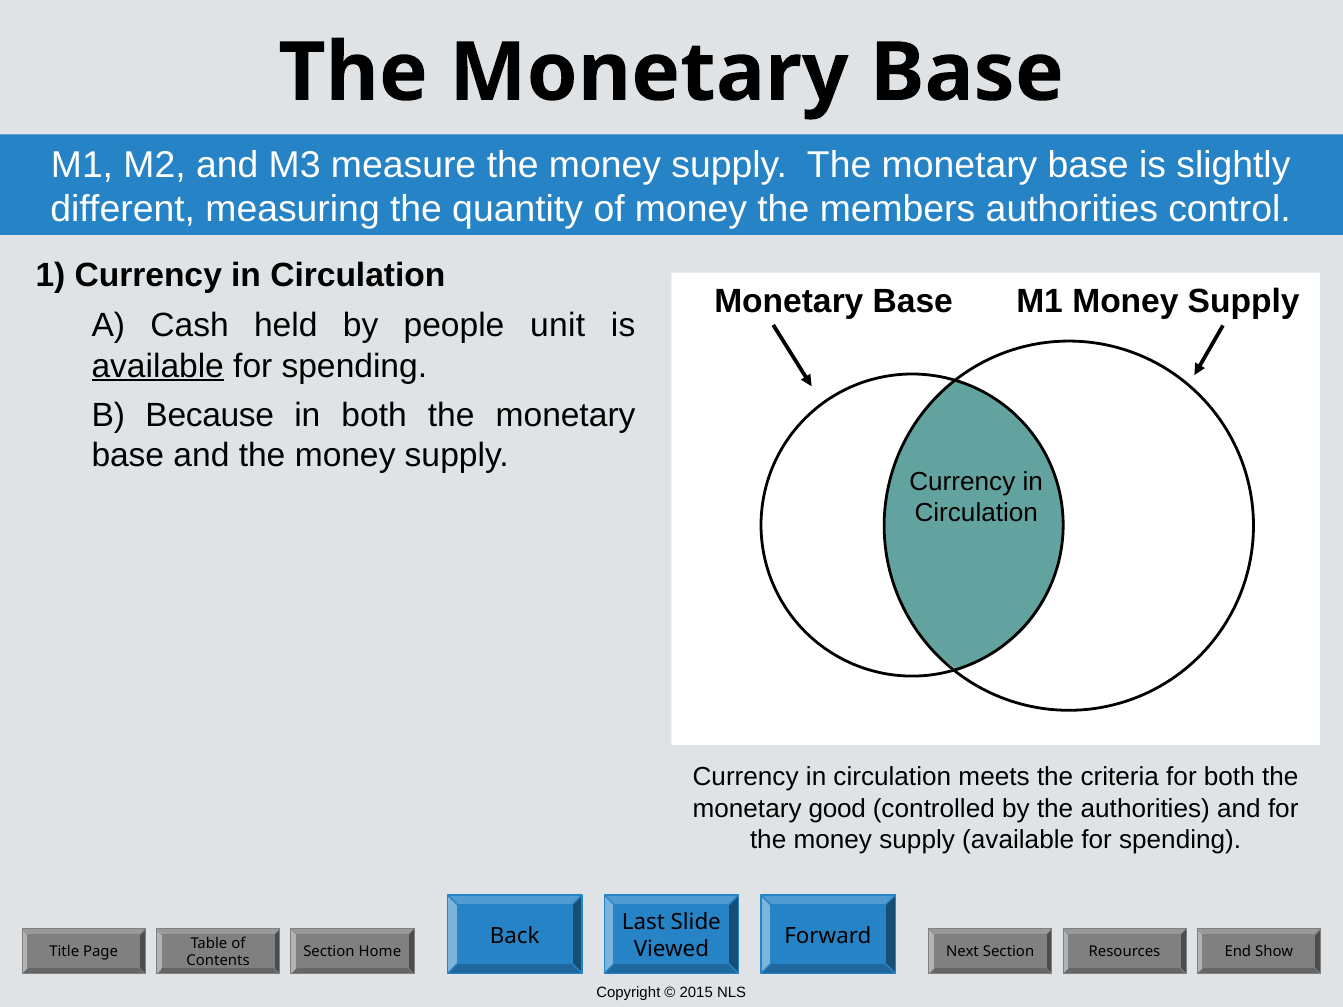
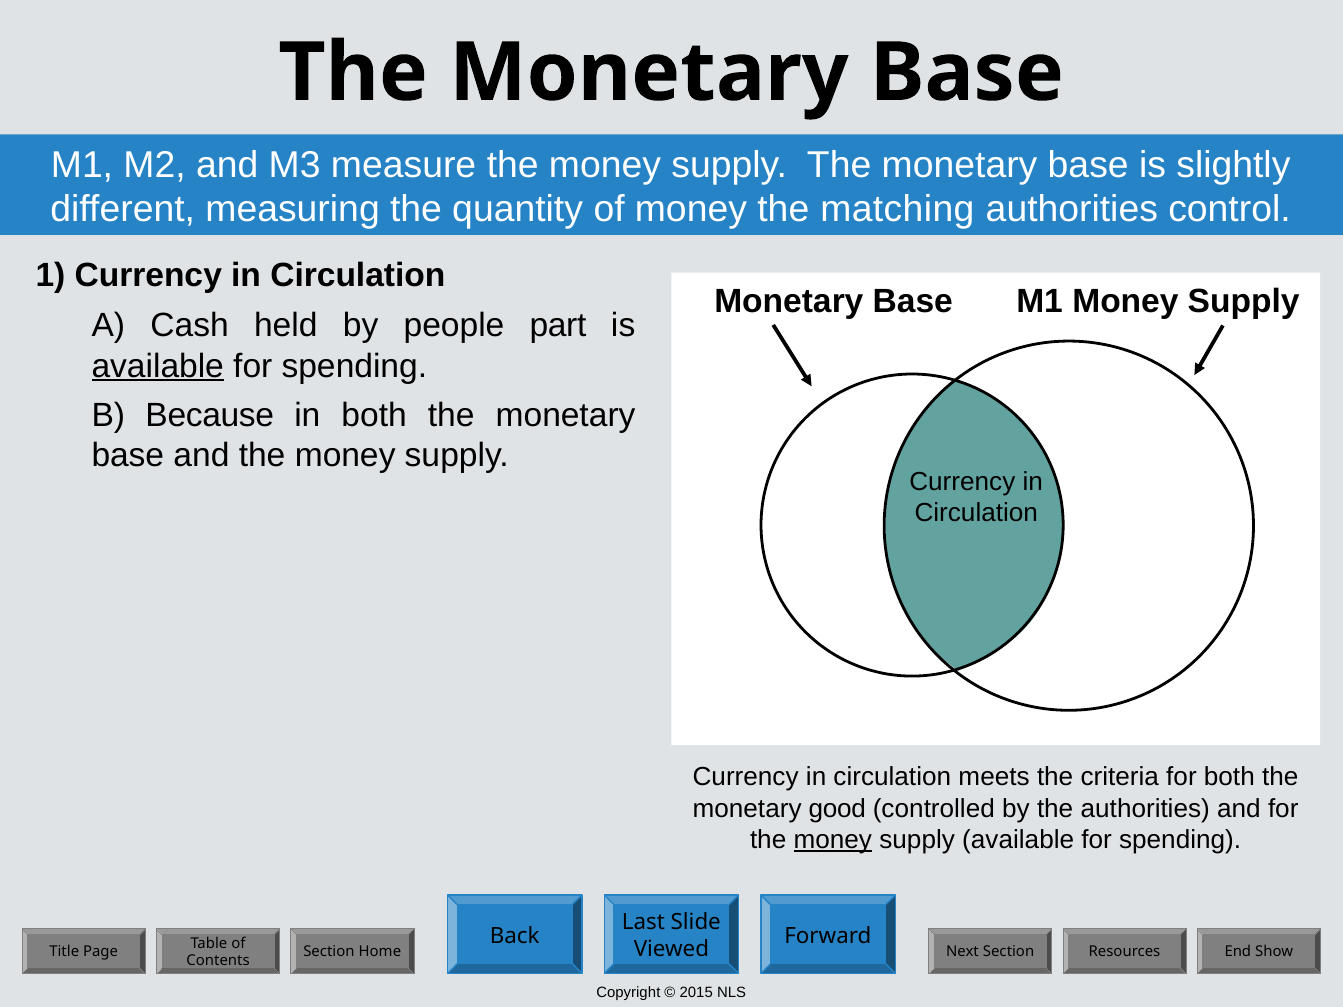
members: members -> matching
unit: unit -> part
money at (833, 840) underline: none -> present
